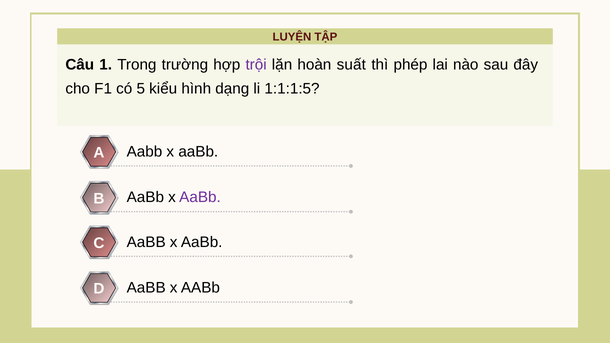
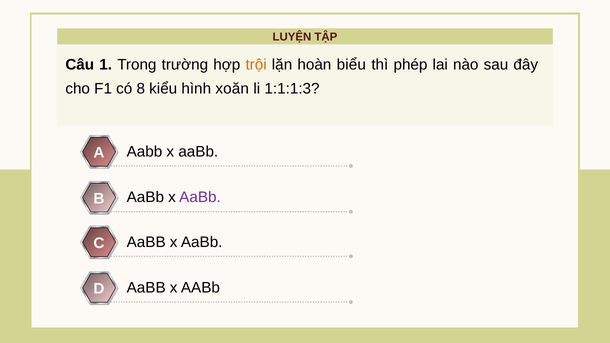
trội colour: purple -> orange
suất: suất -> biểu
5: 5 -> 8
dạng: dạng -> xoăn
1:1:1:5: 1:1:1:5 -> 1:1:1:3
